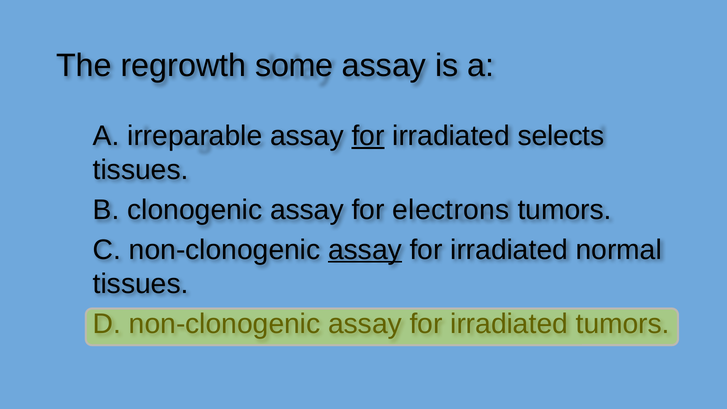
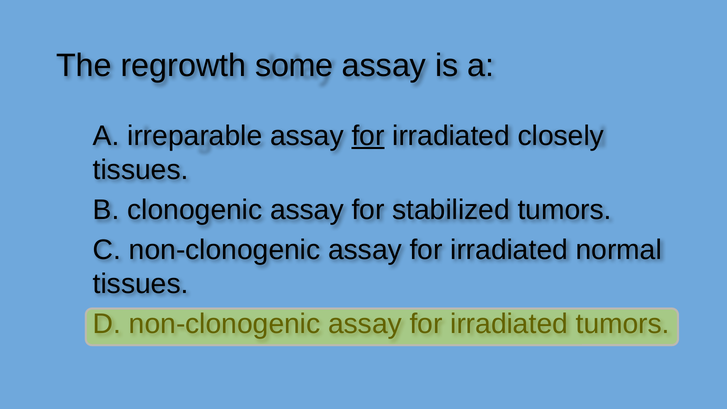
selects: selects -> closely
electrons: electrons -> stabilized
assay at (365, 250) underline: present -> none
